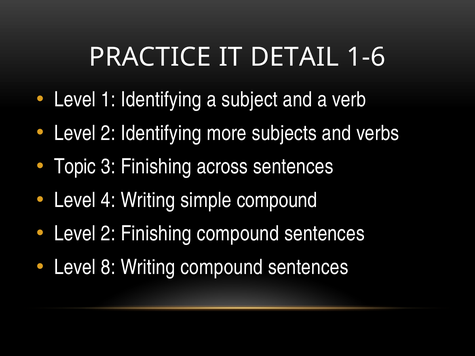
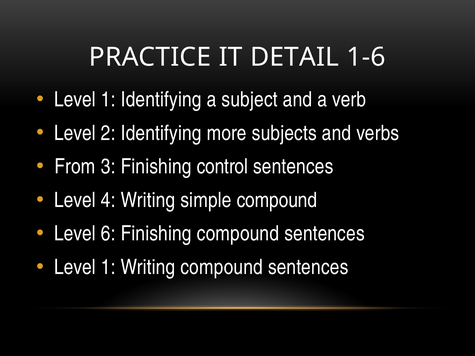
Topic: Topic -> From
across: across -> control
2 at (108, 234): 2 -> 6
8 at (108, 267): 8 -> 1
